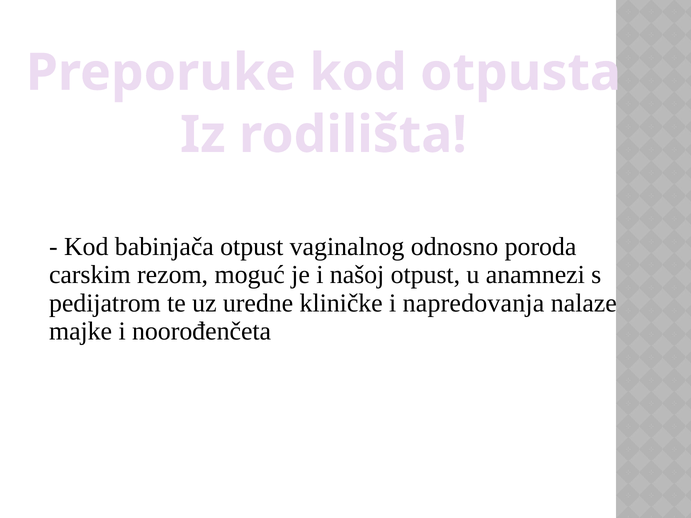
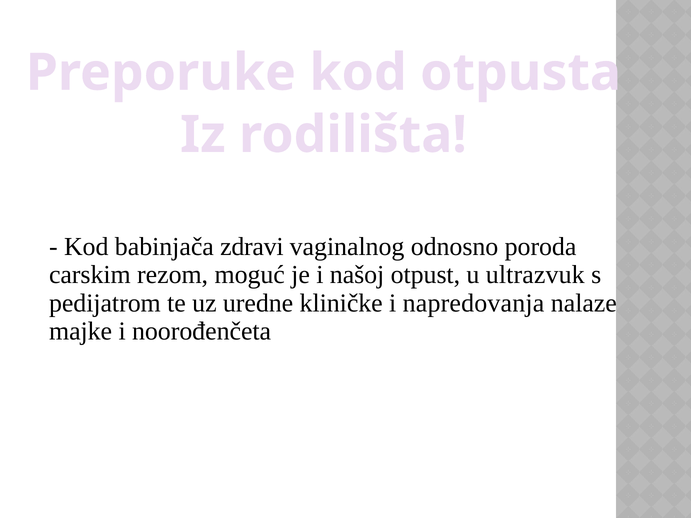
babinjača otpust: otpust -> zdravi
anamnezi: anamnezi -> ultrazvuk
